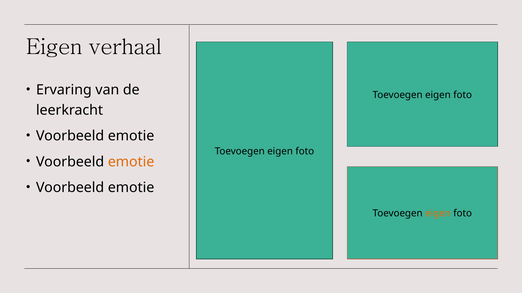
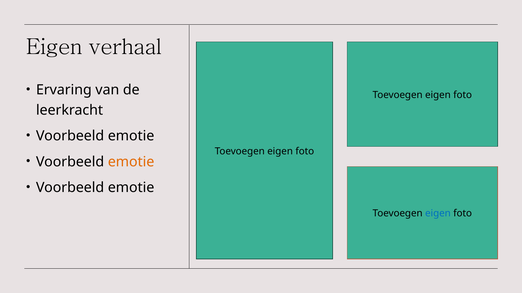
eigen at (438, 214) colour: orange -> blue
